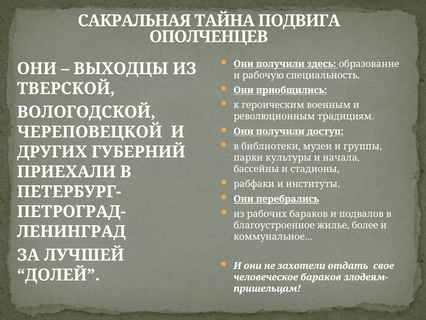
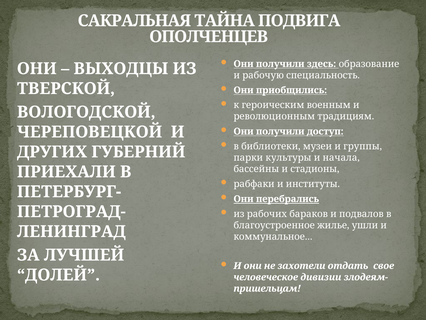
более: более -> ушли
человеческое бараков: бараков -> дивизии
